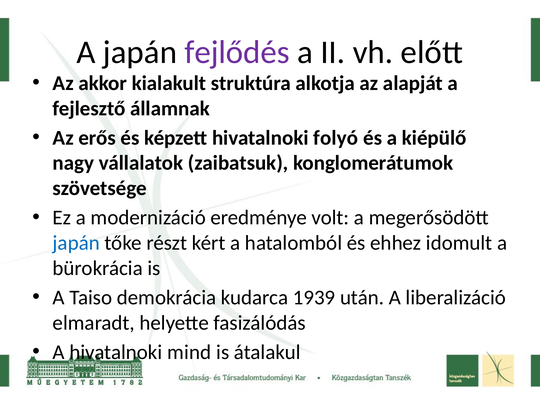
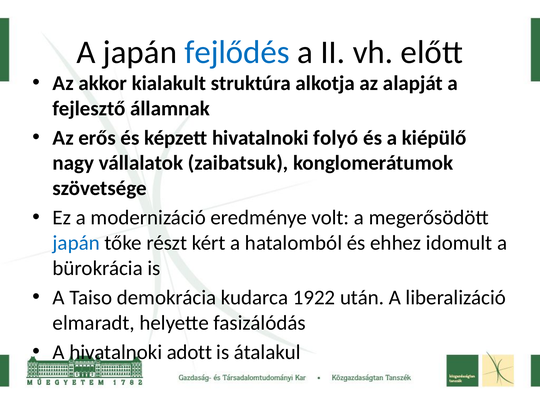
fejlődés colour: purple -> blue
1939: 1939 -> 1922
mind: mind -> adott
